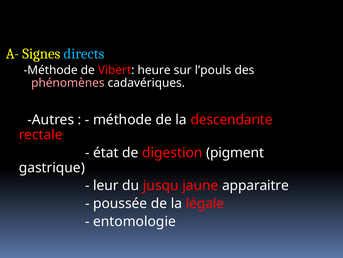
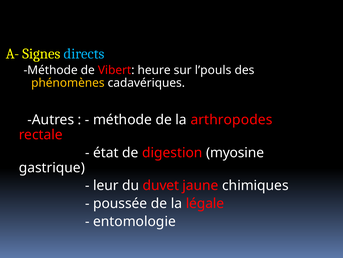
phénomènes colour: pink -> yellow
descendante: descendante -> arthropodes
pigment: pigment -> myosine
jusqu: jusqu -> duvet
apparaitre: apparaitre -> chimiques
